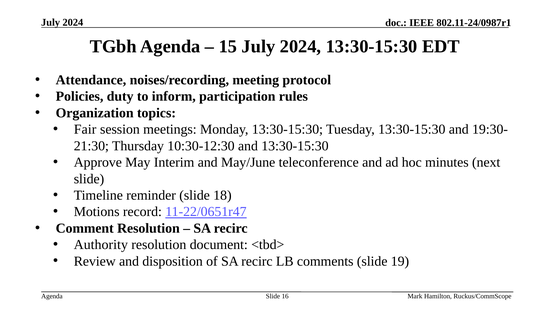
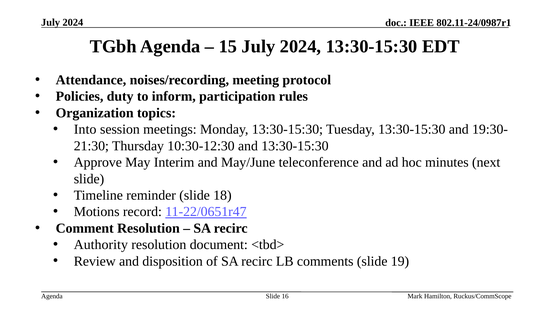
Fair: Fair -> Into
